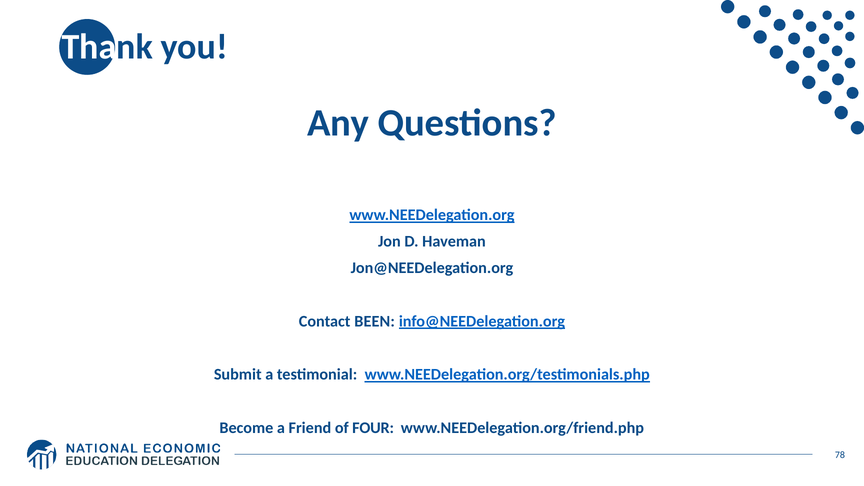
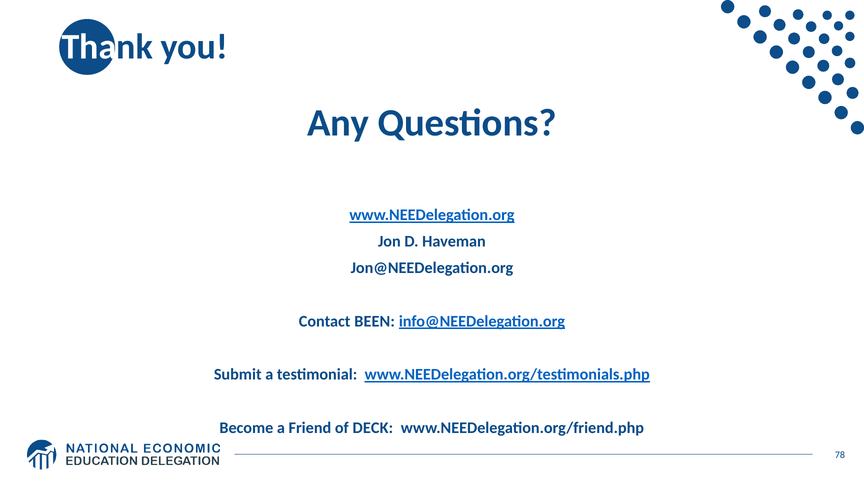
FOUR: FOUR -> DECK
